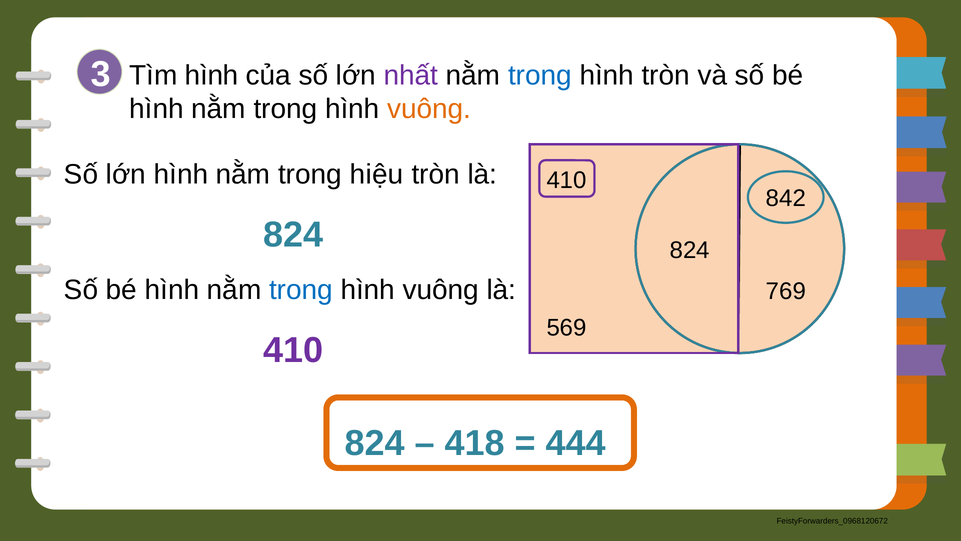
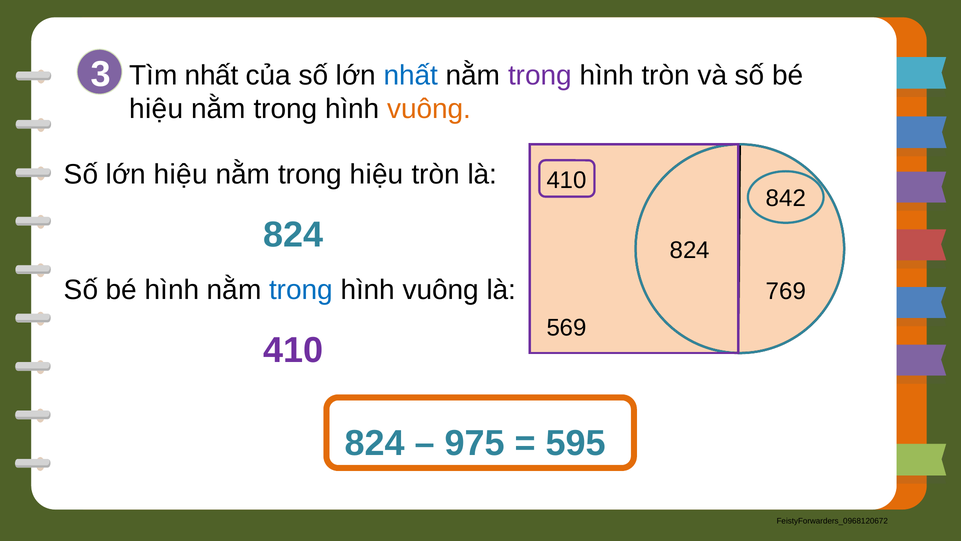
Tìm hình: hình -> nhất
nhất at (411, 75) colour: purple -> blue
trong at (540, 75) colour: blue -> purple
hình at (156, 109): hình -> hiệu
lớn hình: hình -> hiệu
418: 418 -> 975
444: 444 -> 595
